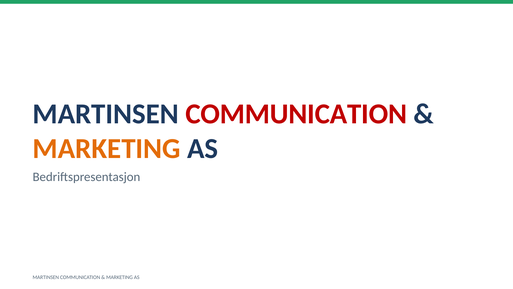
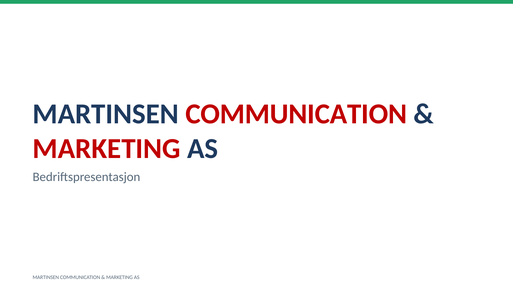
MARKETING at (107, 148) colour: orange -> red
